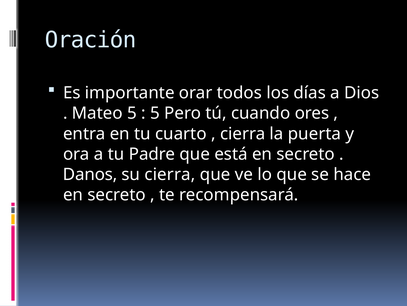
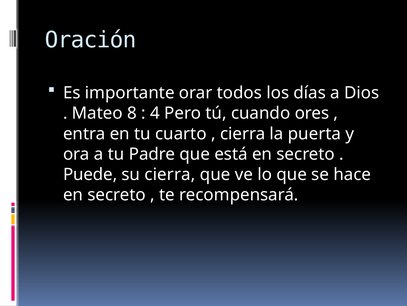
Mateo 5: 5 -> 8
5 at (155, 113): 5 -> 4
Danos: Danos -> Puede
